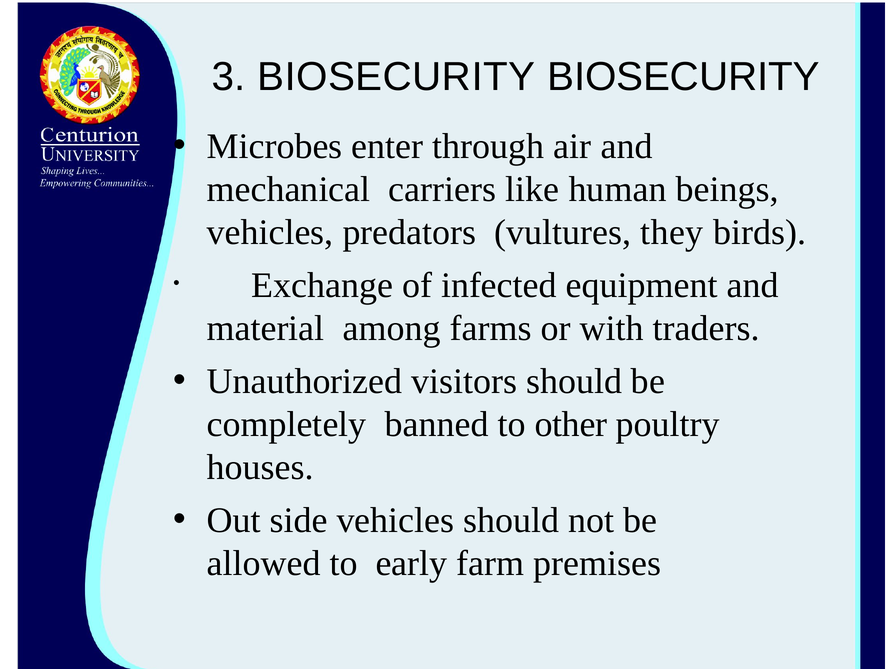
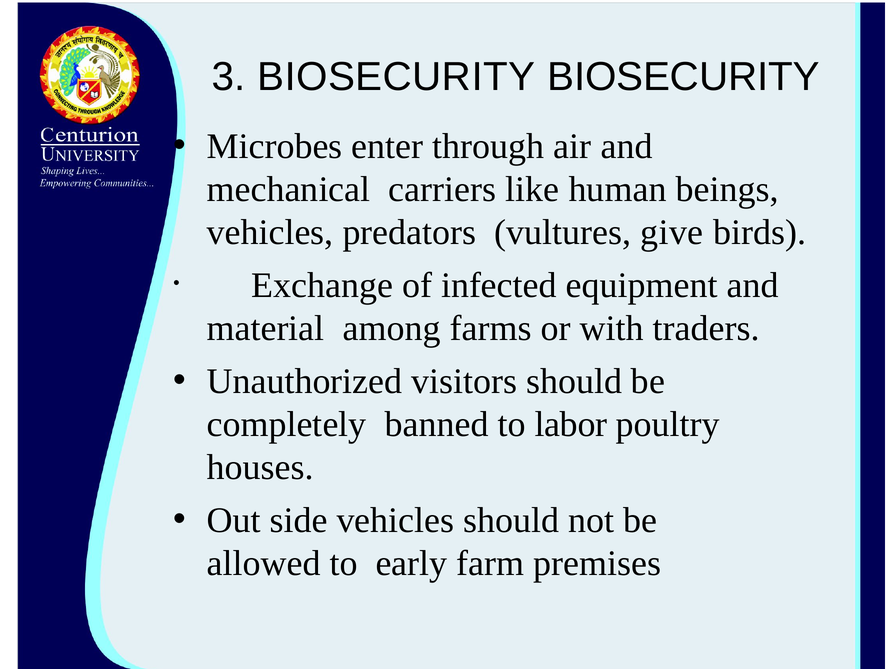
they: they -> give
other: other -> labor
